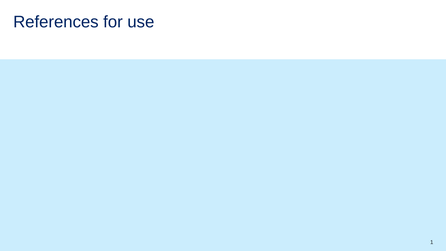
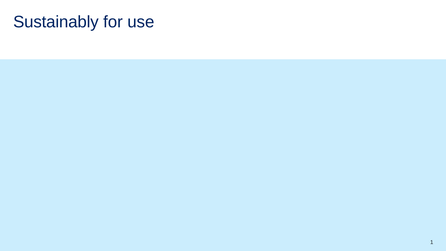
References: References -> Sustainably
